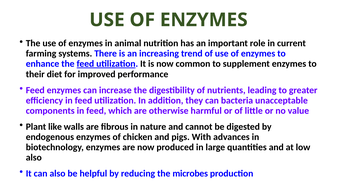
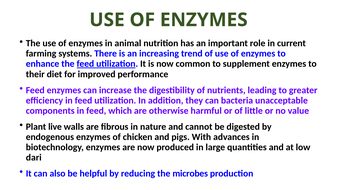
like: like -> live
also at (34, 157): also -> dari
